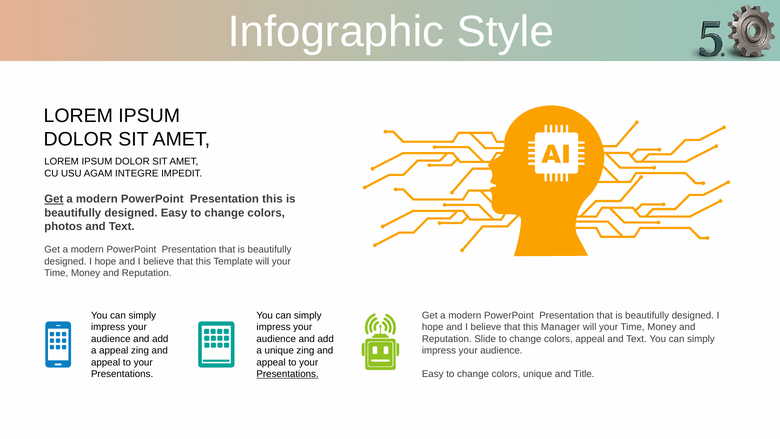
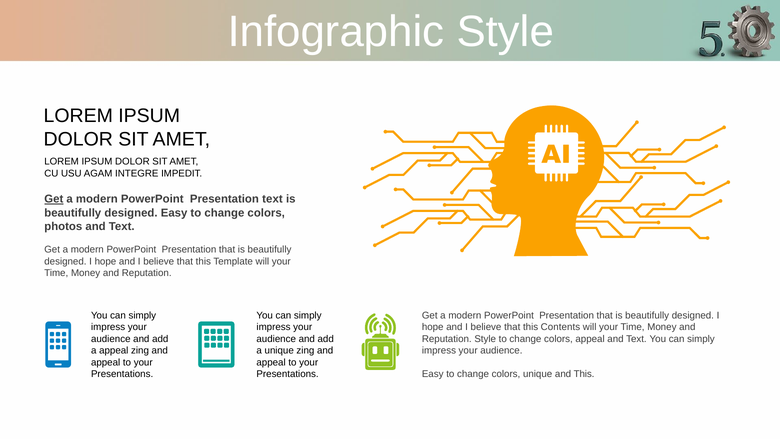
Presentation this: this -> text
Manager: Manager -> Contents
Reputation Slide: Slide -> Style
Presentations at (288, 374) underline: present -> none
and Title: Title -> This
